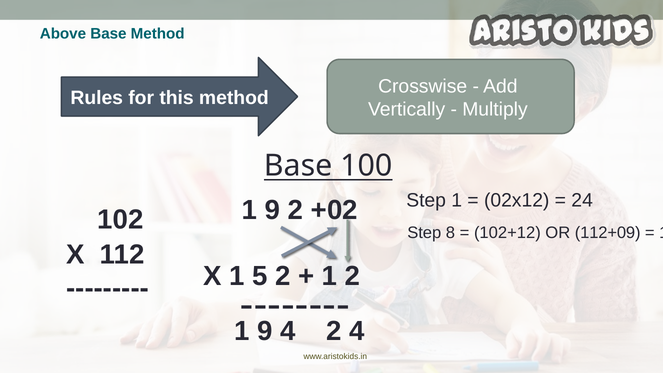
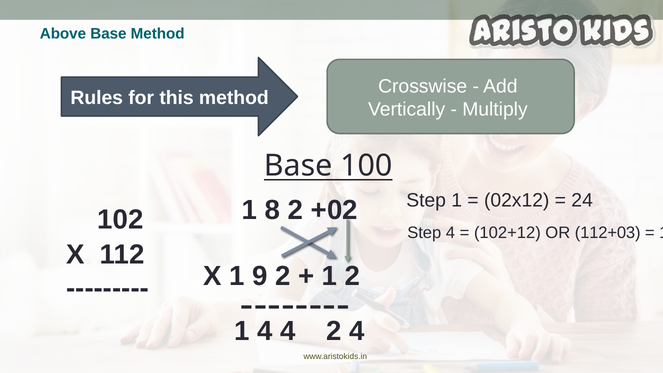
9 at (273, 210): 9 -> 8
Step 8: 8 -> 4
112+09: 112+09 -> 112+03
5: 5 -> 9
9 at (265, 331): 9 -> 4
